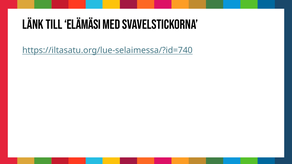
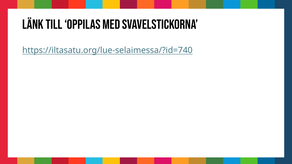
Elämäsi: Elämäsi -> Oppilas
